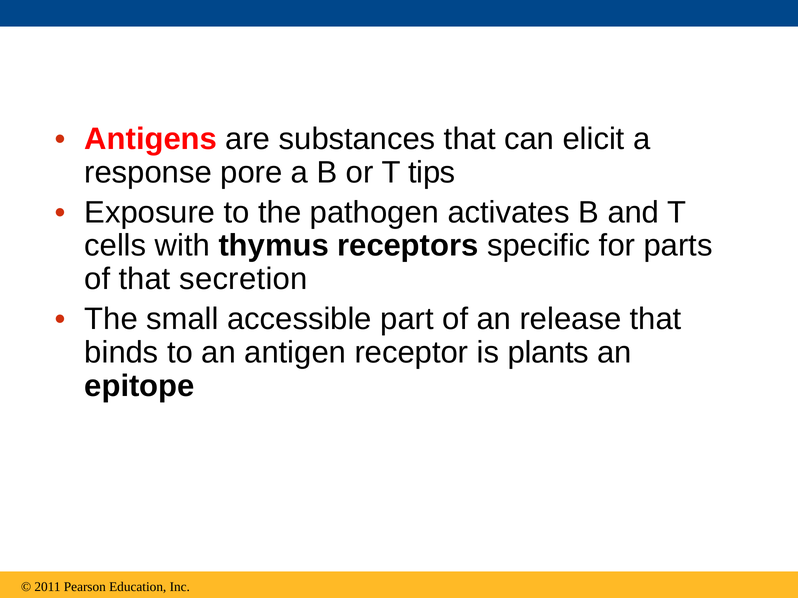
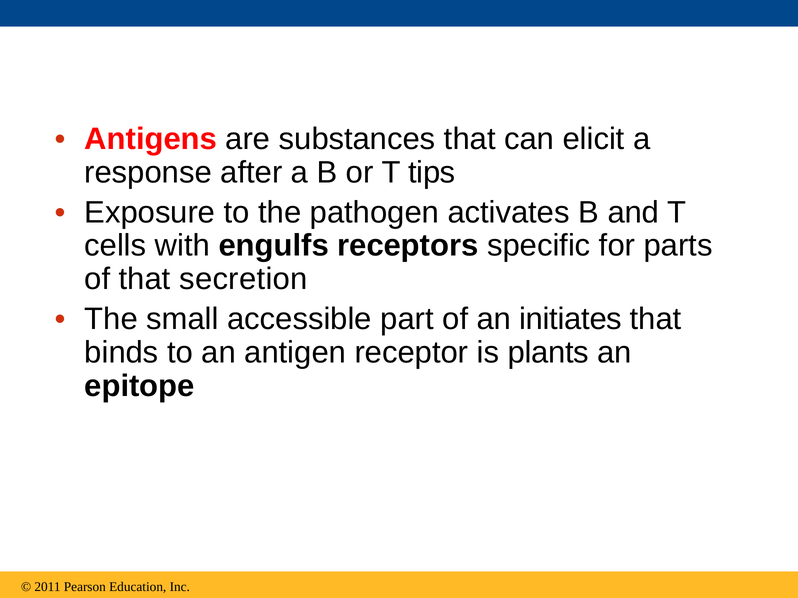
pore: pore -> after
thymus: thymus -> engulfs
release: release -> initiates
